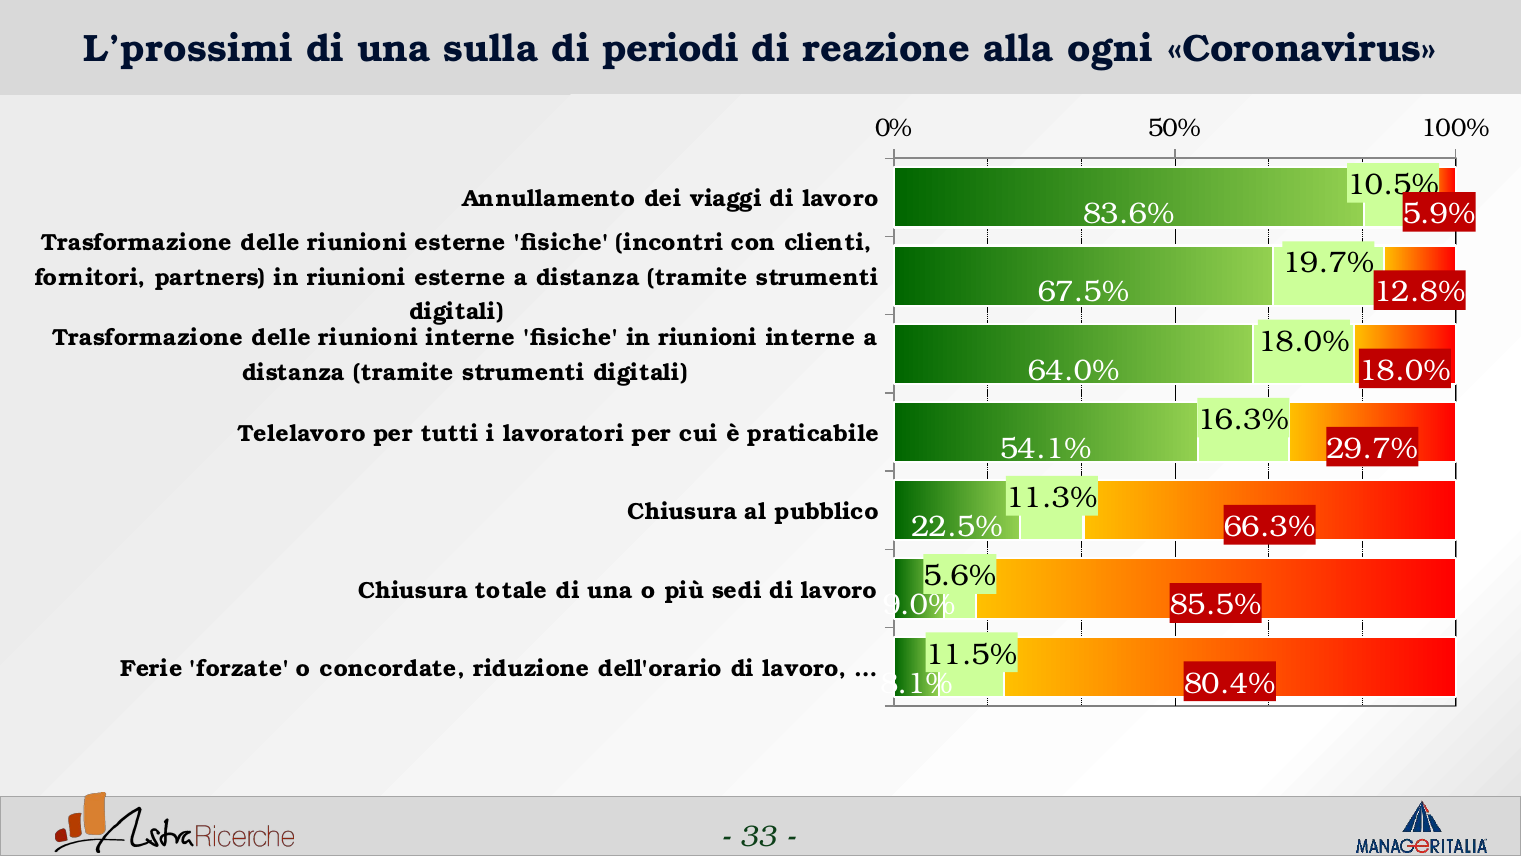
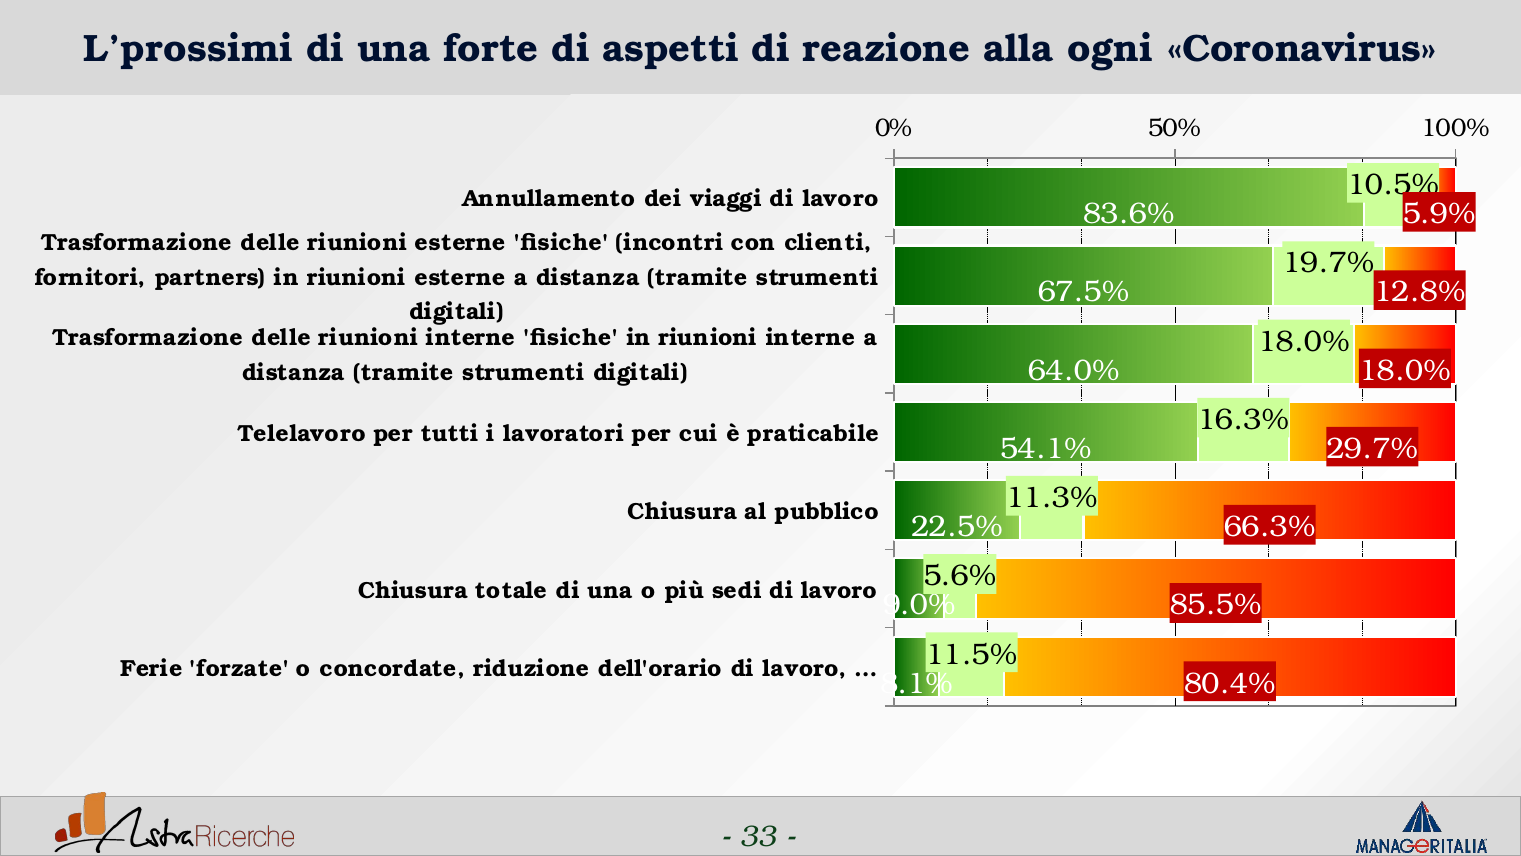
sulla: sulla -> forte
periodi: periodi -> aspetti
